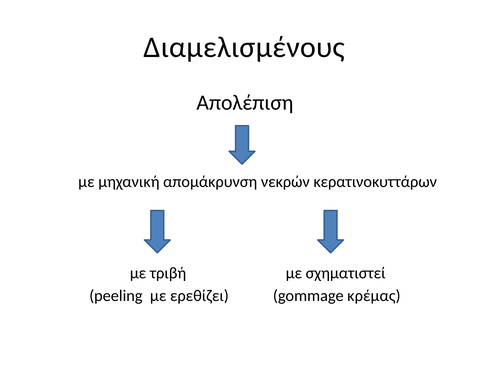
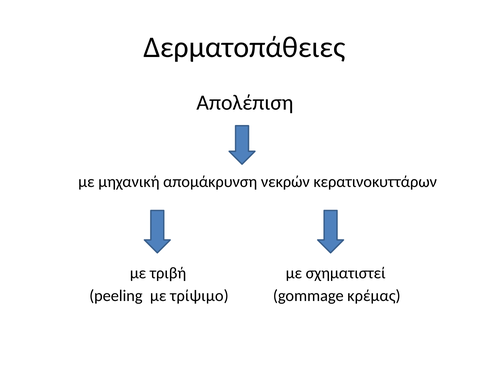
Διαμελισμένους: Διαμελισμένους -> Δερματοπάθειες
ερεθίζει: ερεθίζει -> τρίψιμο
